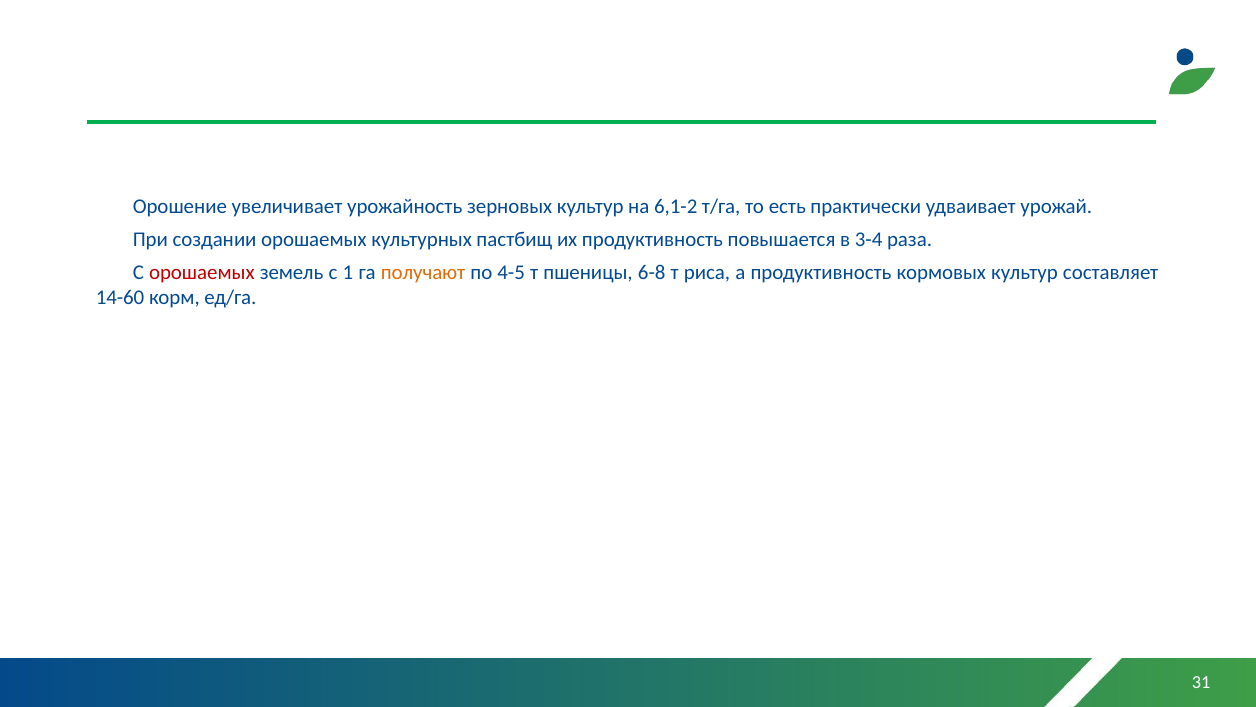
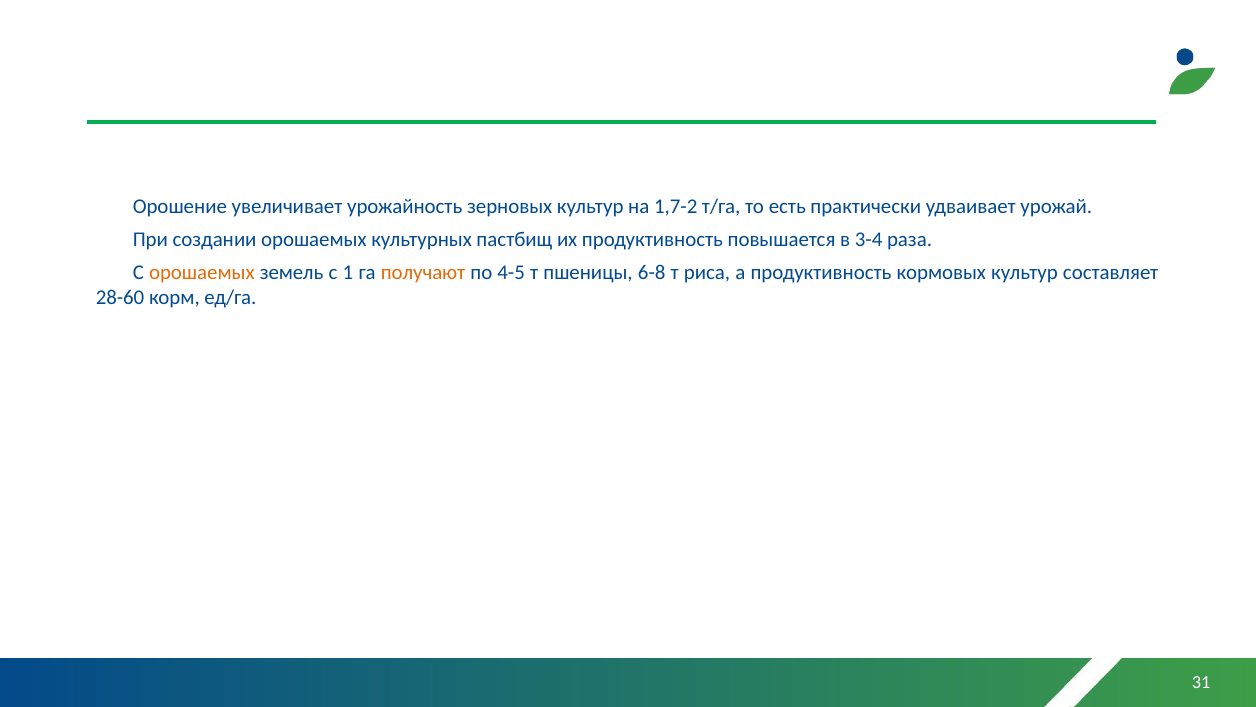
6,1-2: 6,1-2 -> 1,7-2
орошаемых at (202, 273) colour: red -> orange
14-60: 14-60 -> 28-60
